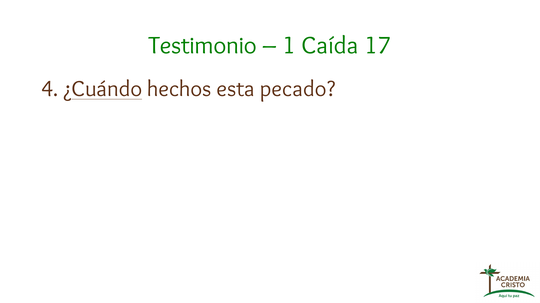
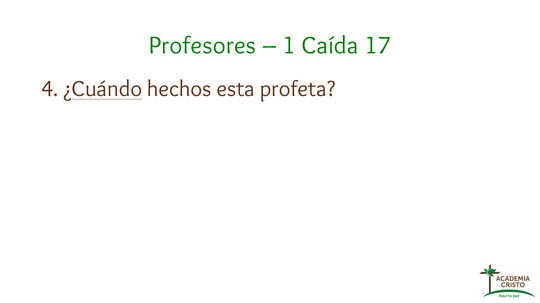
Testimonio: Testimonio -> Profesores
pecado: pecado -> profeta
